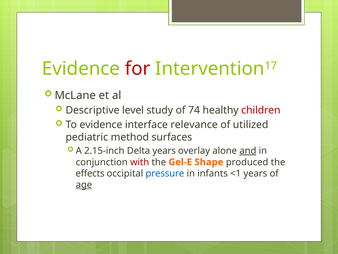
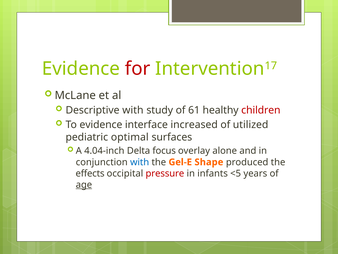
Descriptive level: level -> with
74: 74 -> 61
relevance: relevance -> increased
method: method -> optimal
2.15-inch: 2.15-inch -> 4.04-inch
Delta years: years -> focus
and underline: present -> none
with at (140, 162) colour: red -> blue
pressure colour: blue -> red
<1: <1 -> <5
